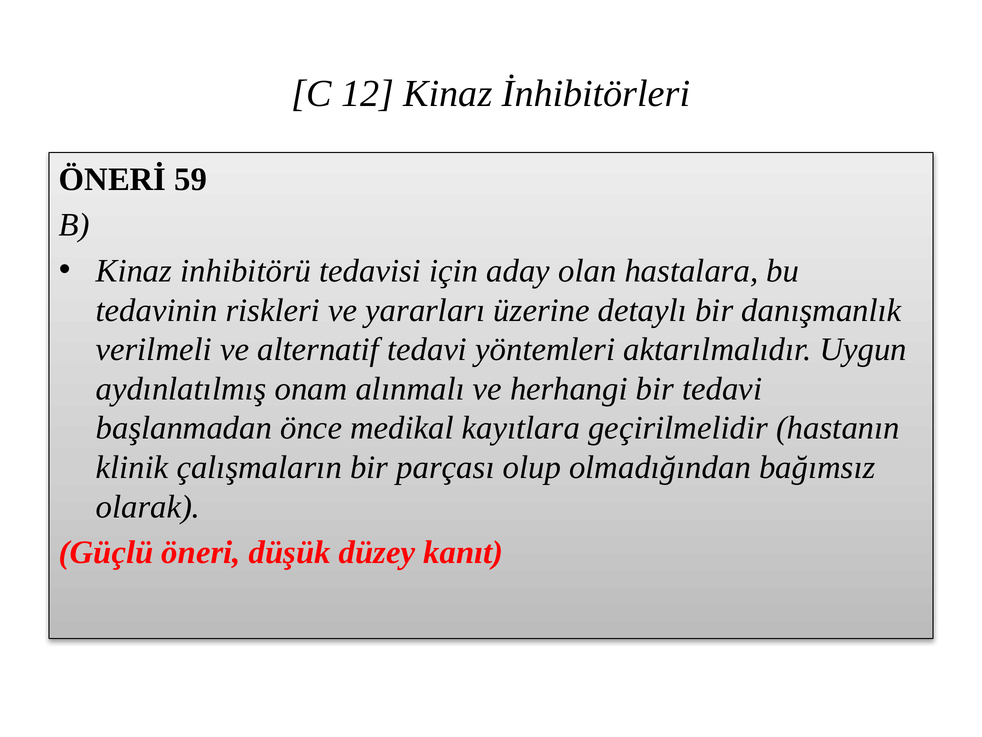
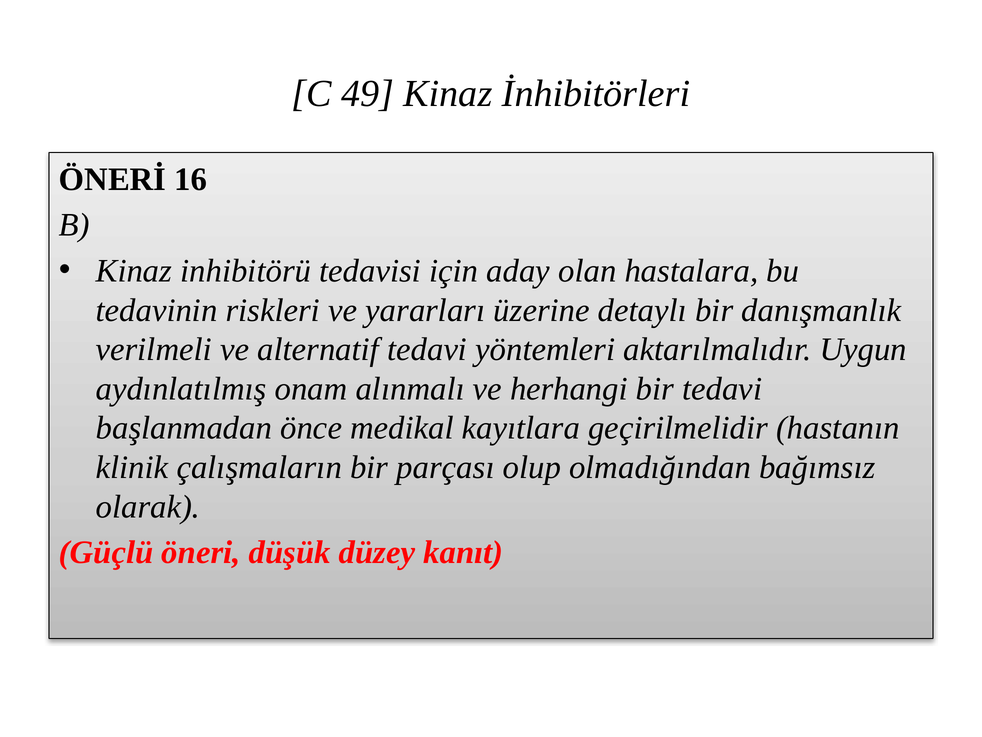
12: 12 -> 49
59: 59 -> 16
